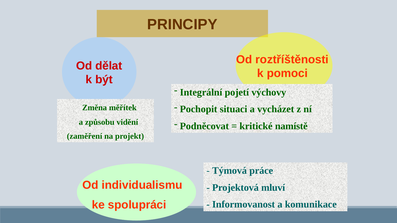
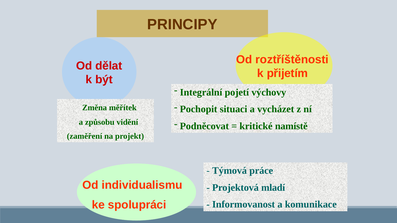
pomoci: pomoci -> přijetím
mluví: mluví -> mladí
